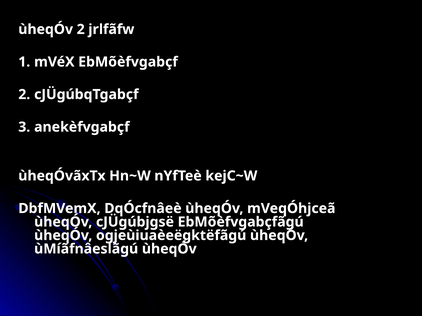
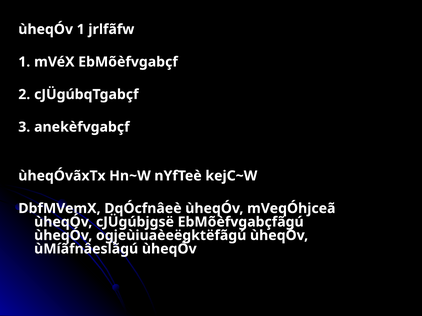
ùheqÓv 2: 2 -> 1
